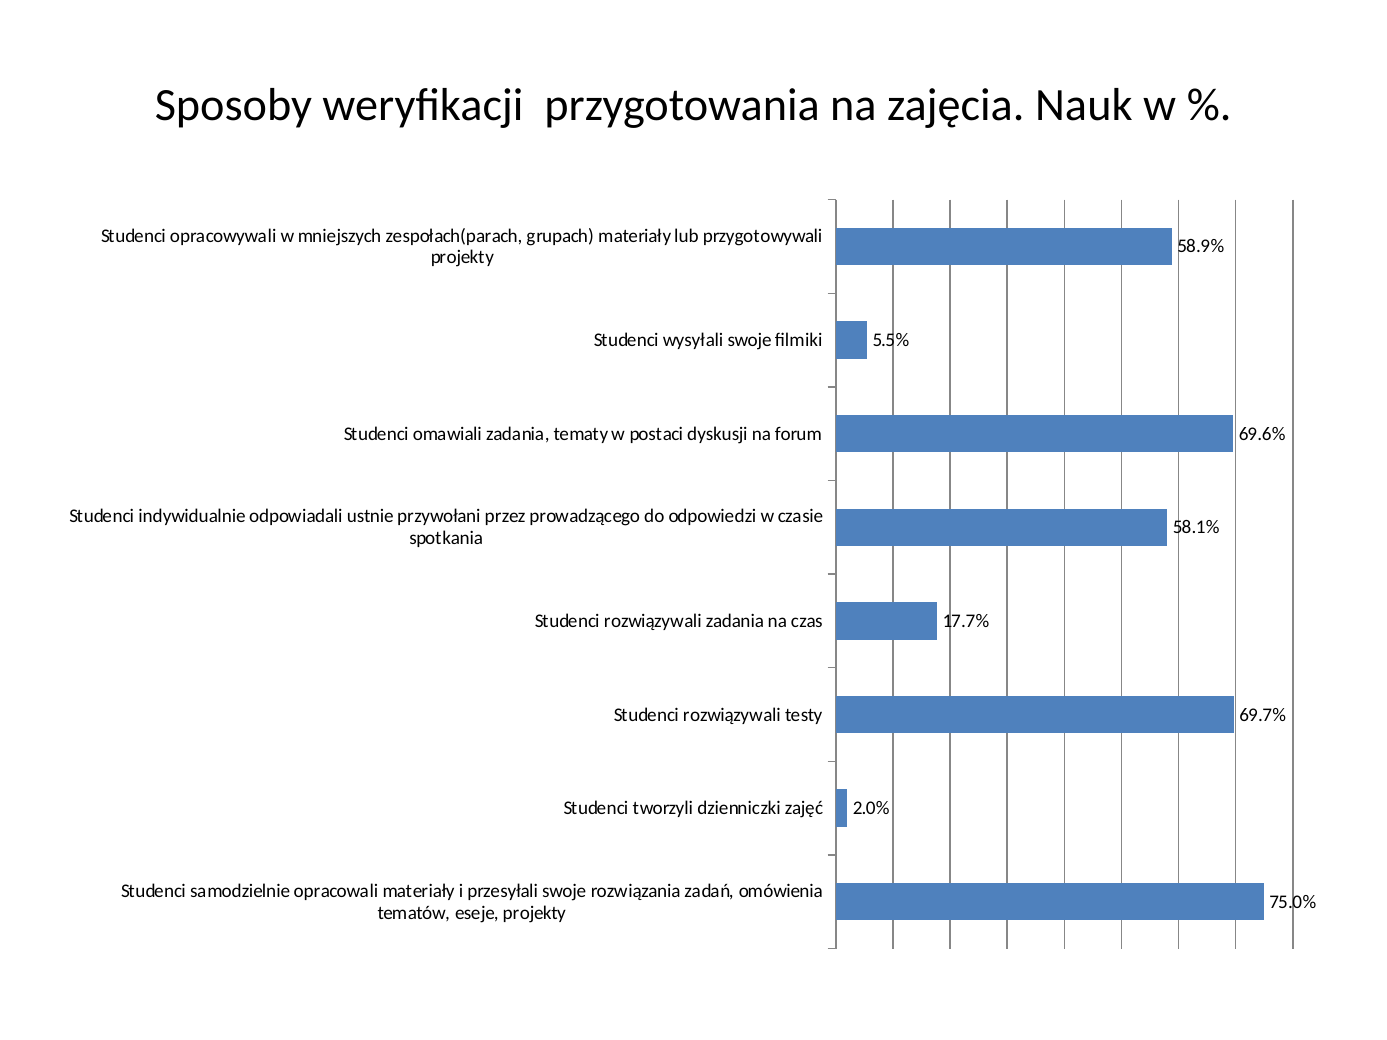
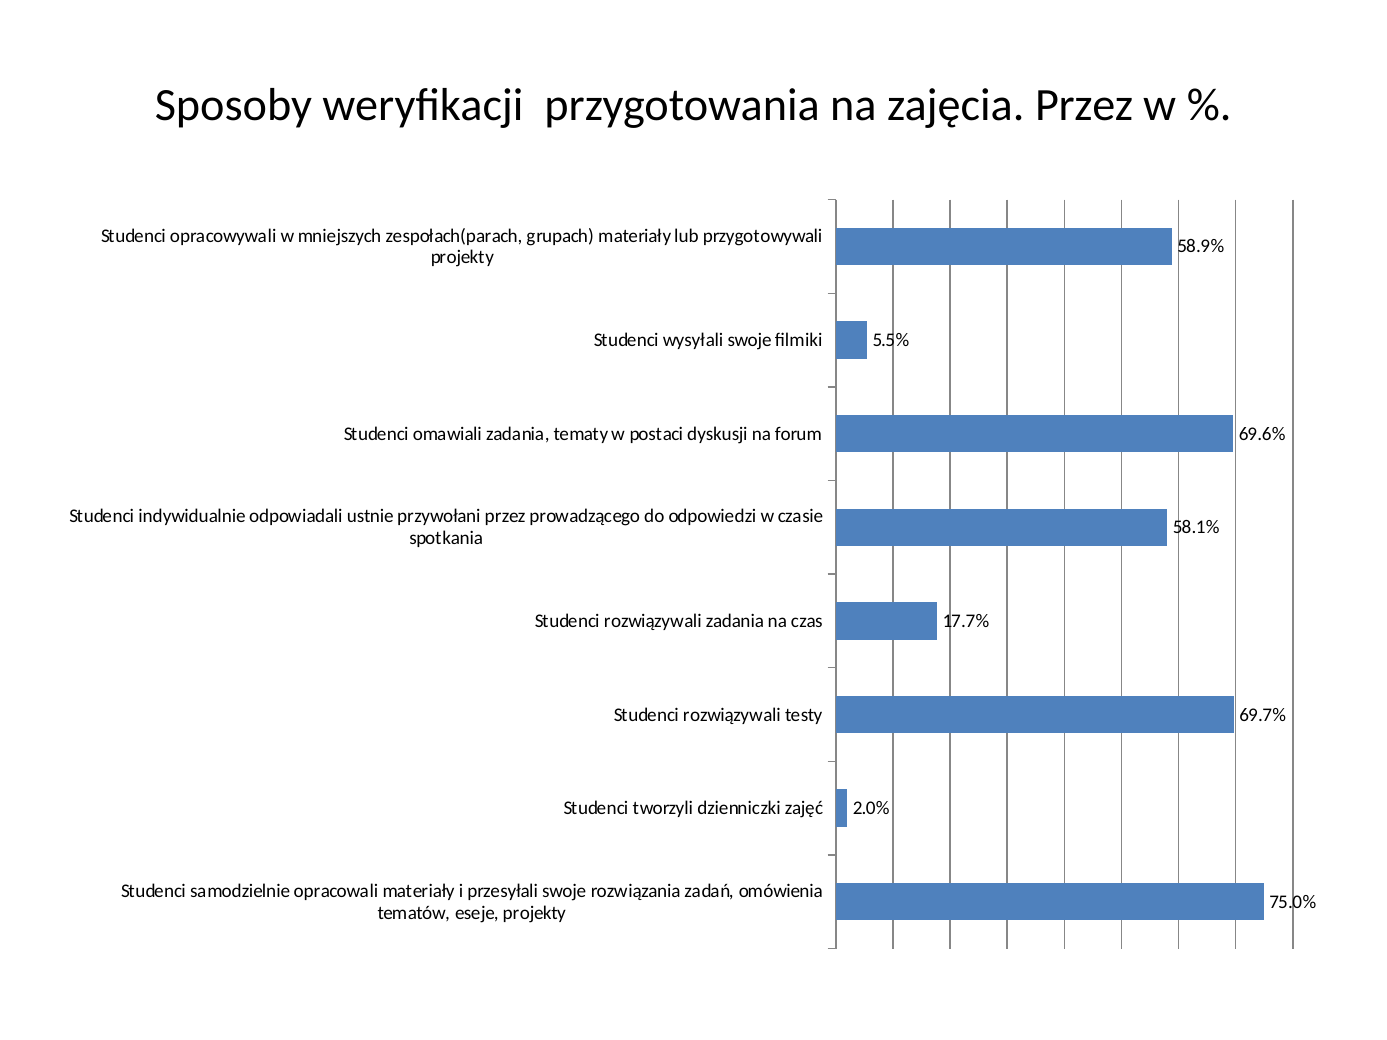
zajęcia Nauk: Nauk -> Przez
